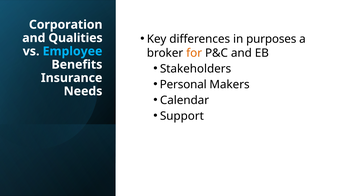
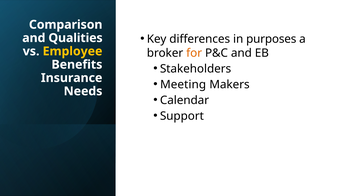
Corporation: Corporation -> Comparison
Employee colour: light blue -> yellow
Personal: Personal -> Meeting
